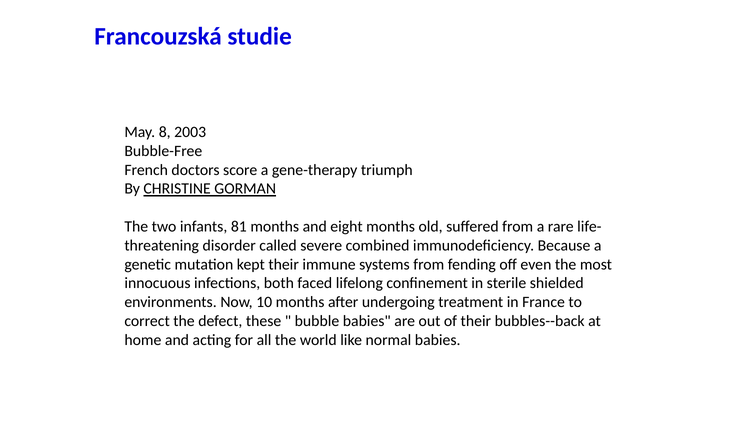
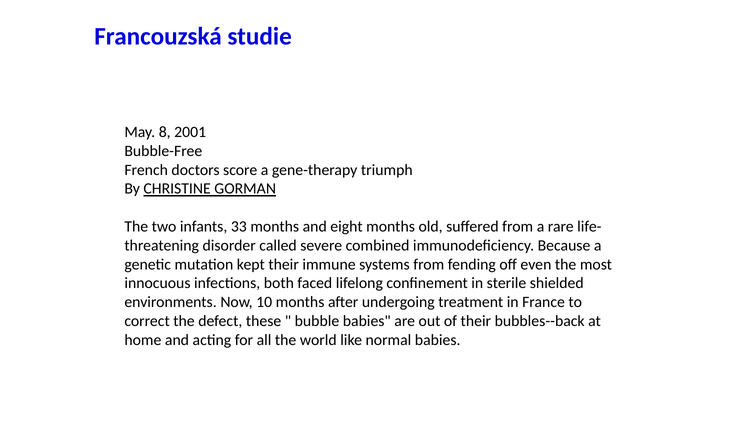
2003: 2003 -> 2001
81: 81 -> 33
